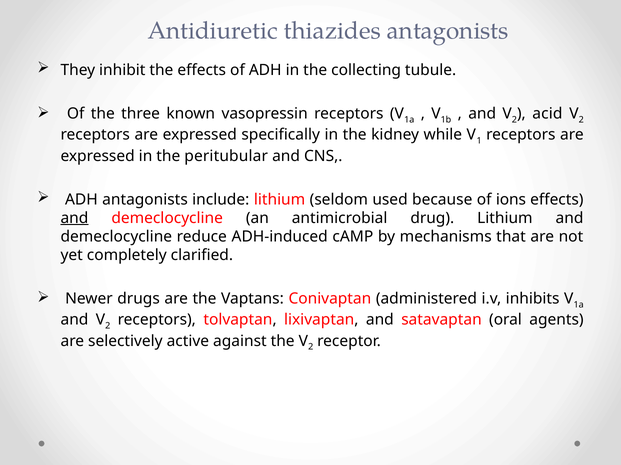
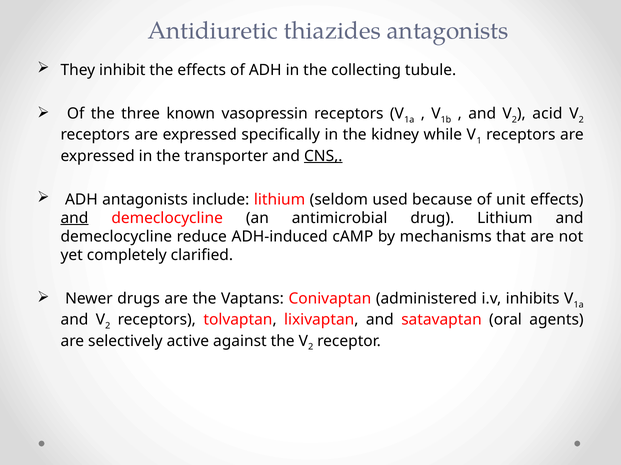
peritubular: peritubular -> transporter
CNS underline: none -> present
ions: ions -> unit
